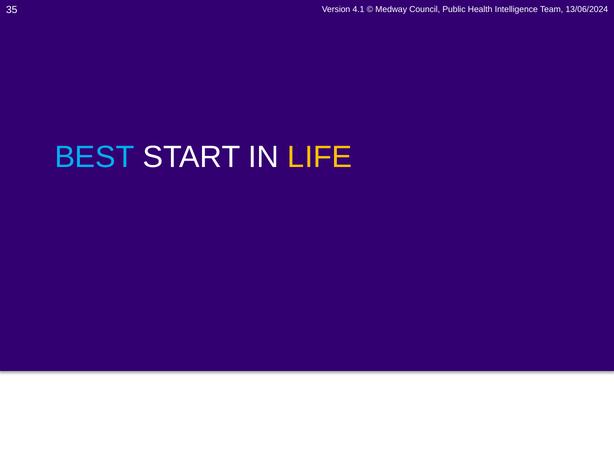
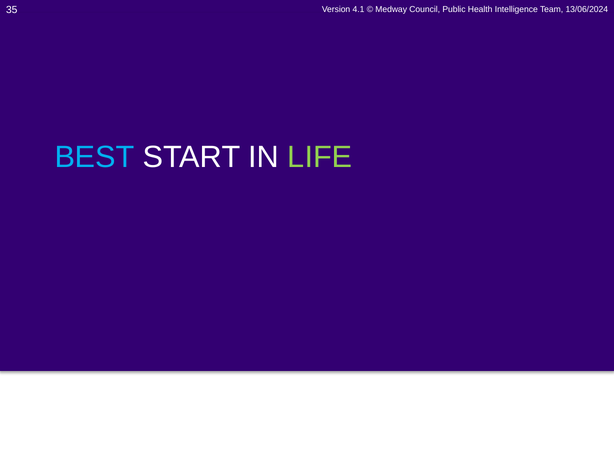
LIFE colour: yellow -> light green
